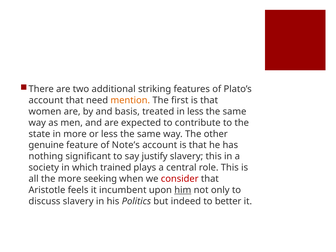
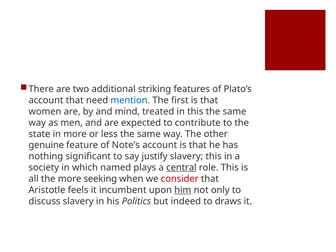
mention colour: orange -> blue
basis: basis -> mind
in less: less -> this
trained: trained -> named
central underline: none -> present
better: better -> draws
